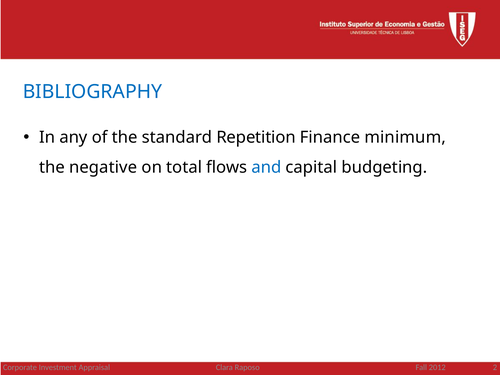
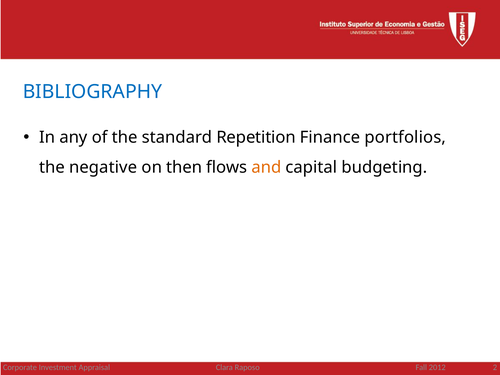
minimum: minimum -> portfolios
total: total -> then
and colour: blue -> orange
